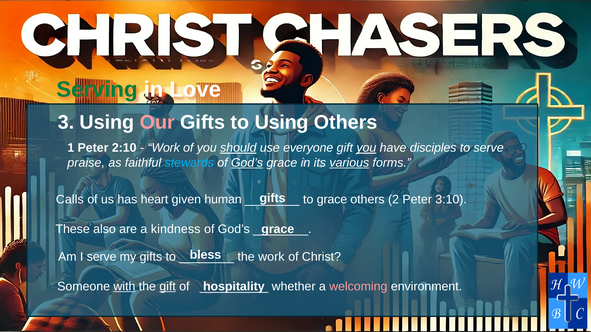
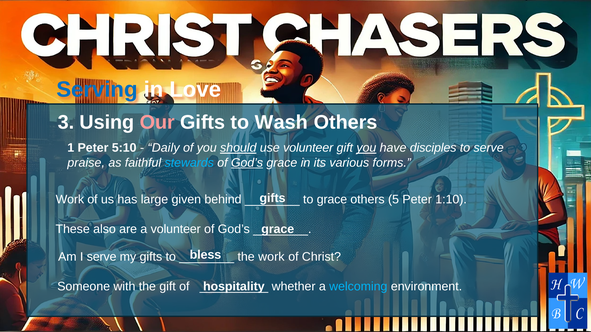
Serving colour: green -> blue
to Using: Using -> Wash
2:10: 2:10 -> 5:10
Work at (164, 148): Work -> Daily
use everyone: everyone -> volunteer
various underline: present -> none
Calls at (70, 200): Calls -> Work
heart: heart -> large
human: human -> behind
2: 2 -> 5
3:10: 3:10 -> 1:10
a kindness: kindness -> volunteer
with underline: present -> none
gift at (168, 287) underline: present -> none
welcoming colour: pink -> light blue
